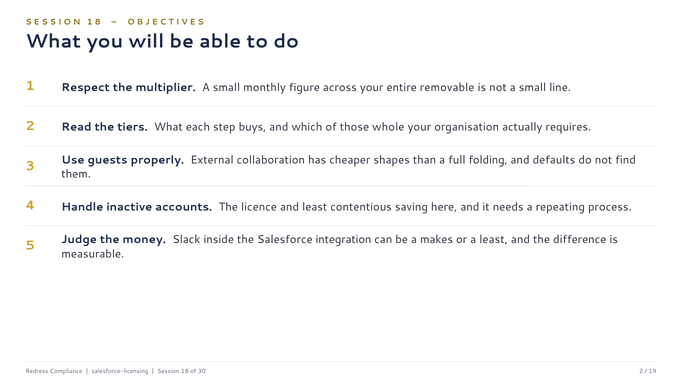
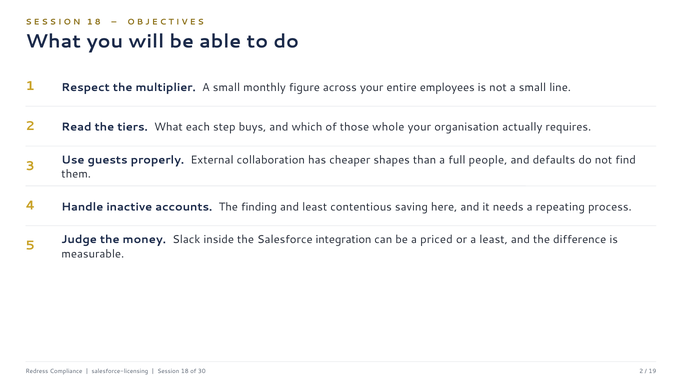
removable: removable -> employees
folding: folding -> people
licence: licence -> finding
makes: makes -> priced
